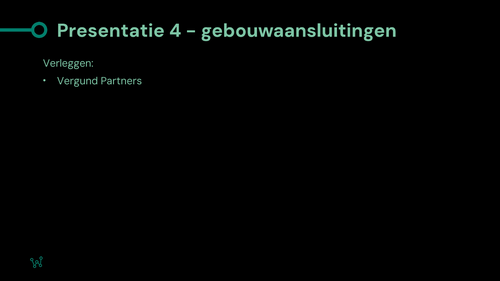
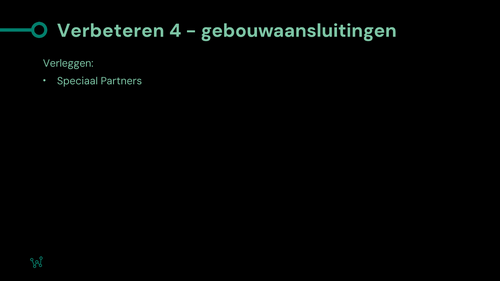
Presentatie: Presentatie -> Verbeteren
Vergund: Vergund -> Speciaal
